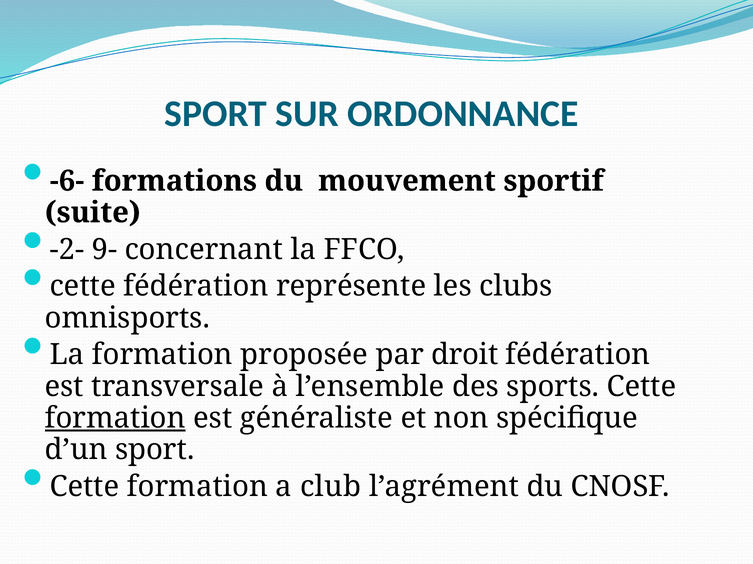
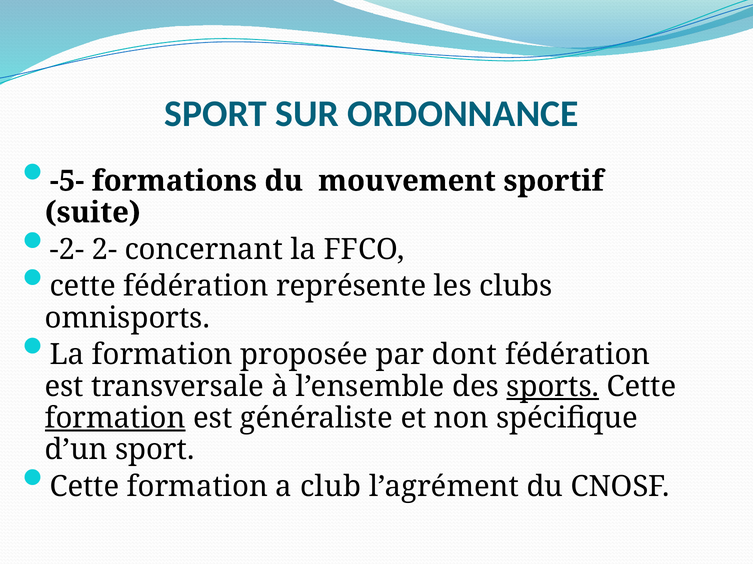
-6-: -6- -> -5-
9-: 9- -> 2-
droit: droit -> dont
sports underline: none -> present
